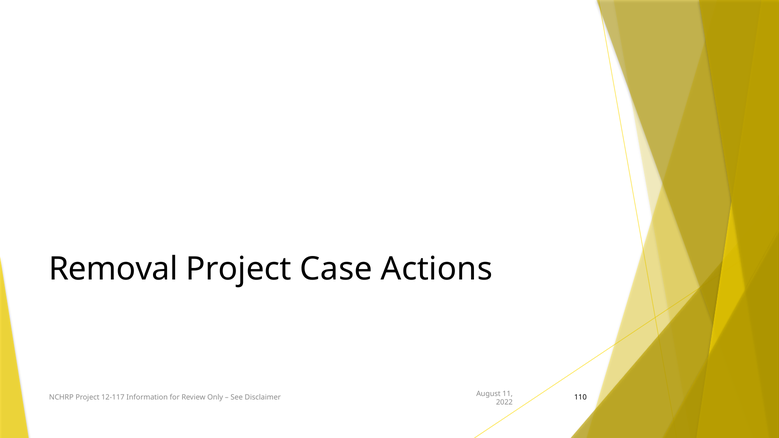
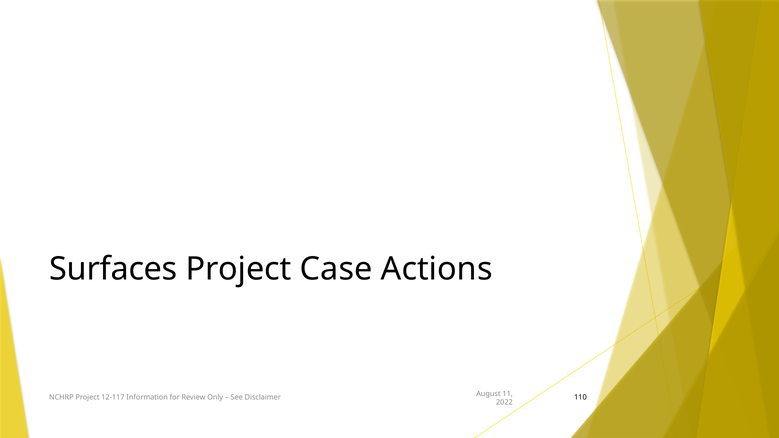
Removal: Removal -> Surfaces
